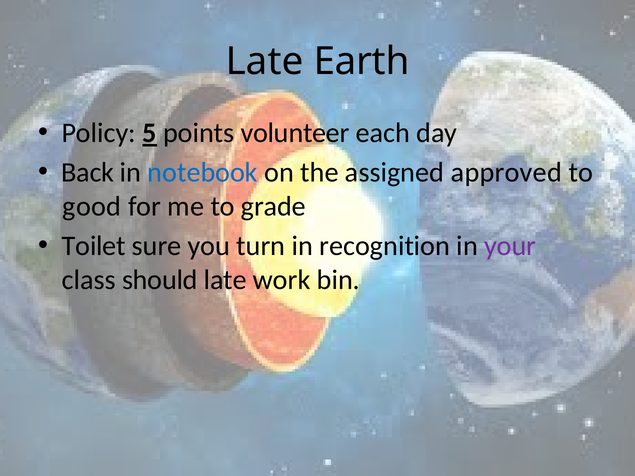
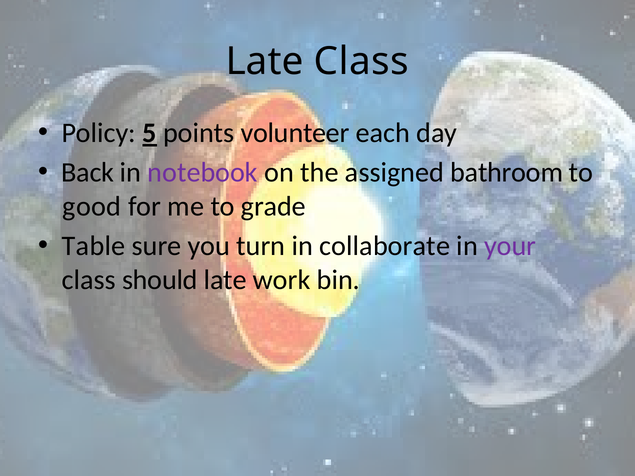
Late Earth: Earth -> Class
notebook colour: blue -> purple
approved: approved -> bathroom
Toilet: Toilet -> Table
recognition: recognition -> collaborate
